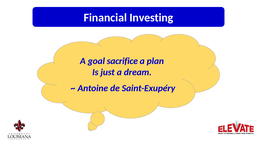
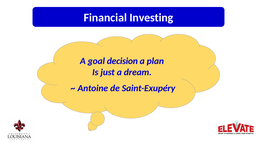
sacrifice: sacrifice -> decision
